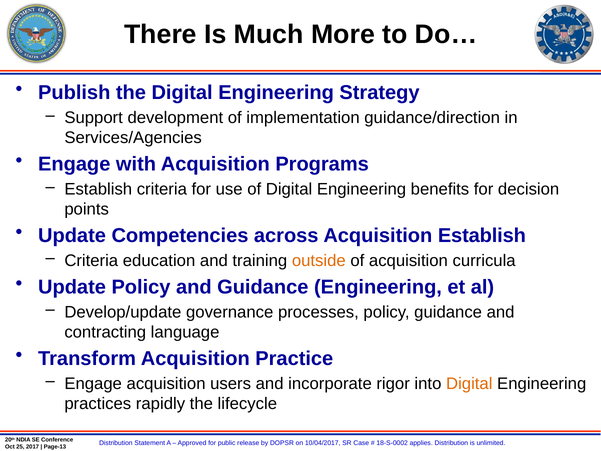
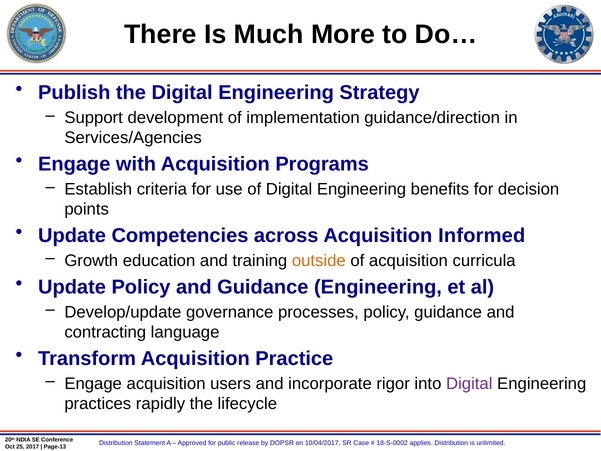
Acquisition Establish: Establish -> Informed
Criteria at (91, 261): Criteria -> Growth
Digital at (469, 383) colour: orange -> purple
